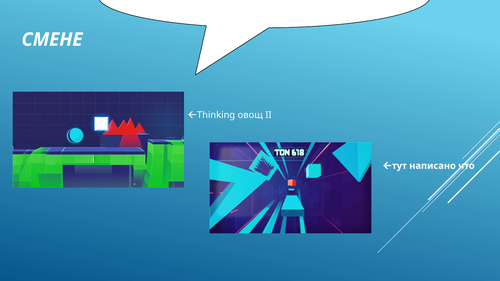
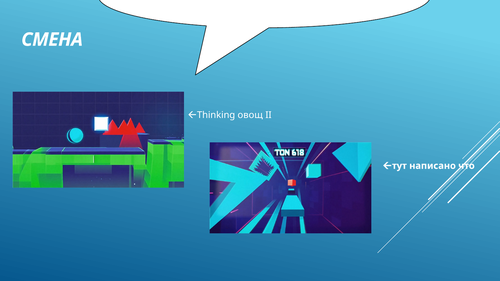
СМЕНЕ: СМЕНЕ -> СМЕНА
